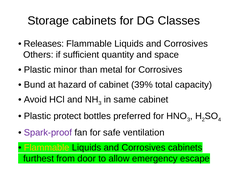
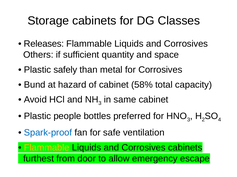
minor: minor -> safely
39%: 39% -> 58%
protect: protect -> people
Spark-proof colour: purple -> blue
